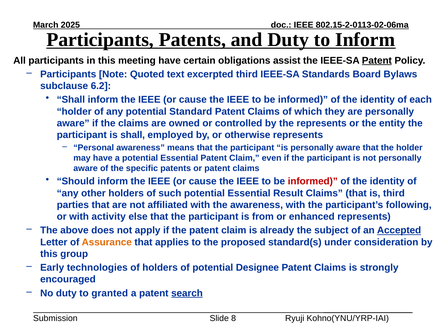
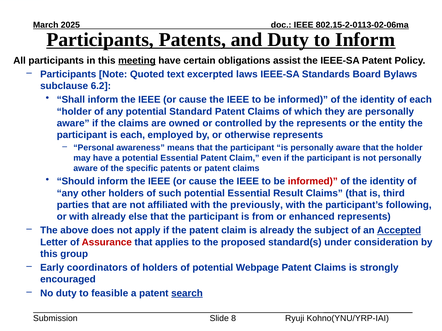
meeting underline: none -> present
Patent at (377, 61) underline: present -> none
excerpted third: third -> laws
is shall: shall -> each
the awareness: awareness -> previously
with activity: activity -> already
Assurance colour: orange -> red
technologies: technologies -> coordinators
Designee: Designee -> Webpage
granted: granted -> feasible
